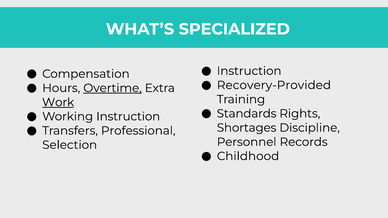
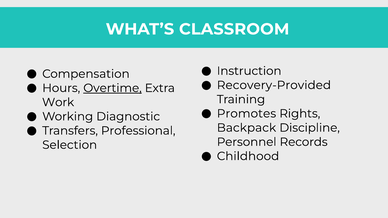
SPECIALIZED: SPECIALIZED -> CLASSROOM
Work underline: present -> none
Standards: Standards -> Promotes
Working Instruction: Instruction -> Diagnostic
Shortages: Shortages -> Backpack
